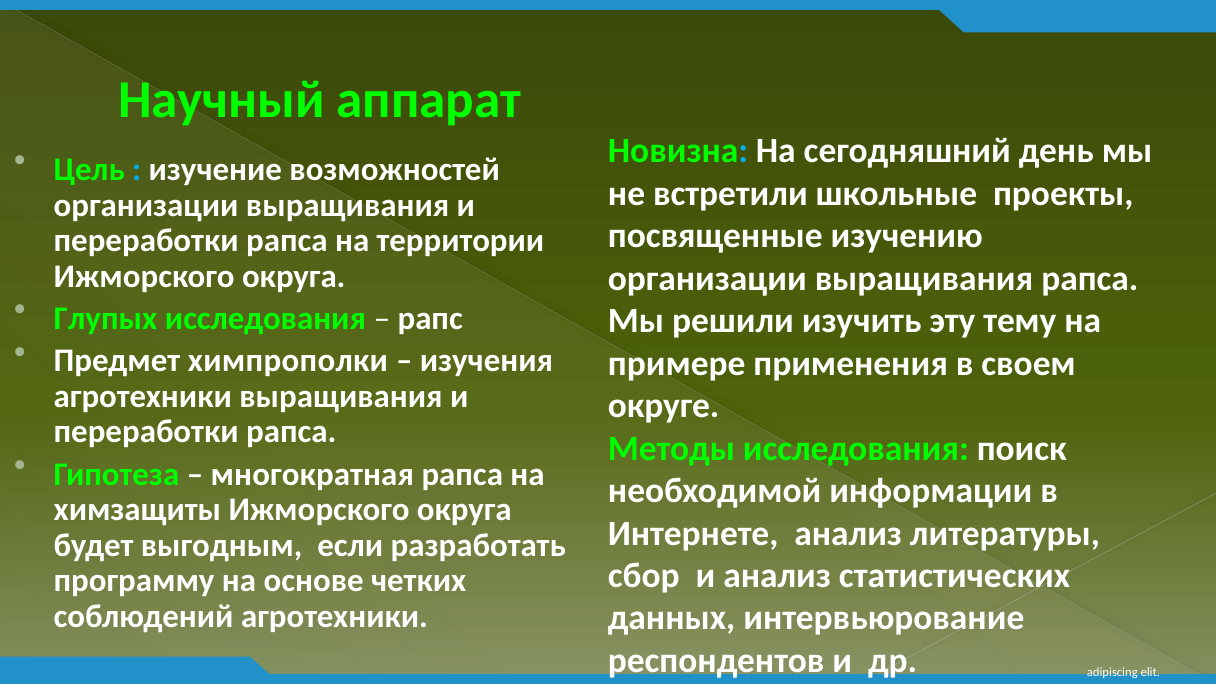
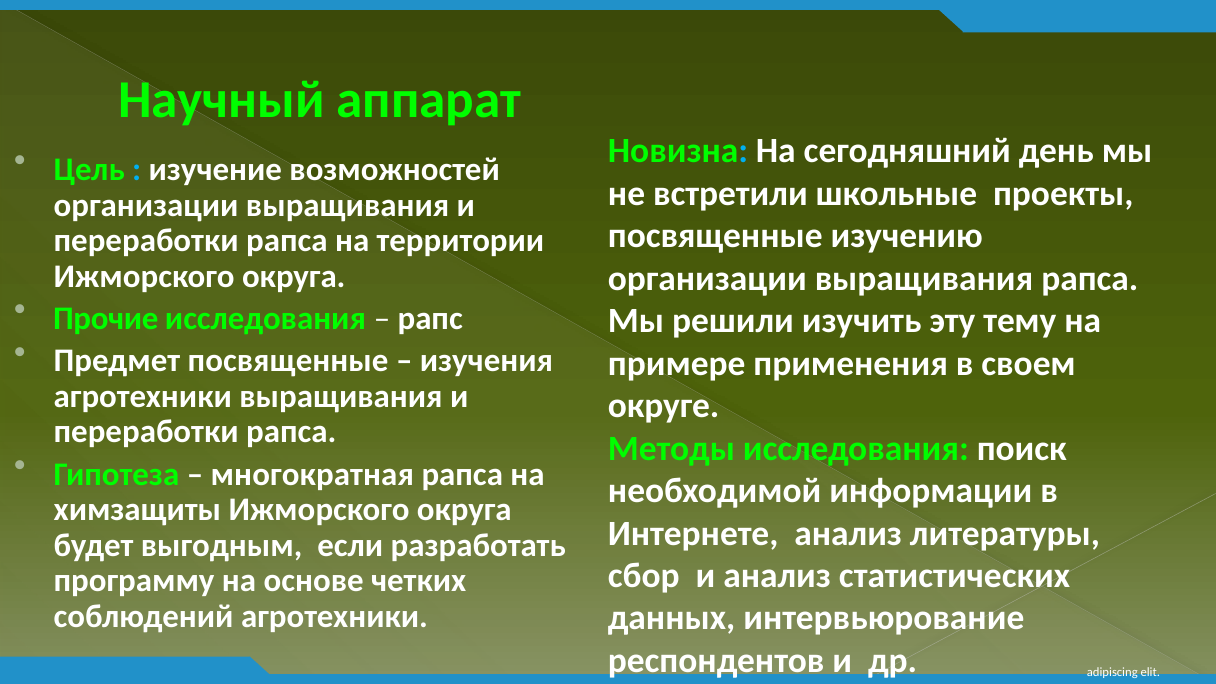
Глупых: Глупых -> Прочие
Предмет химпрополки: химпрополки -> посвященные
